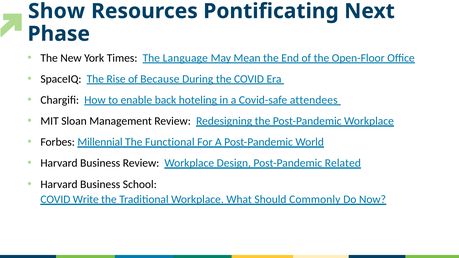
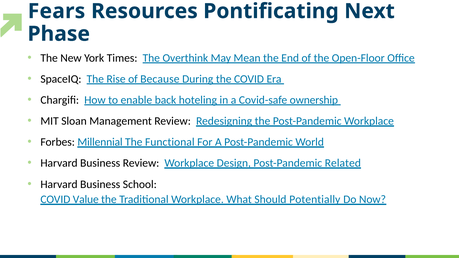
Show: Show -> Fears
Language: Language -> Overthink
attendees: attendees -> ownership
Write: Write -> Value
Commonly: Commonly -> Potentially
